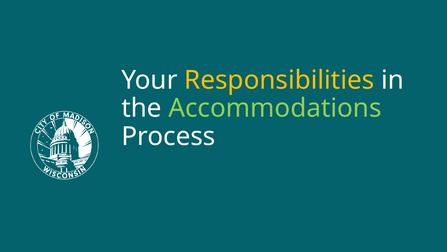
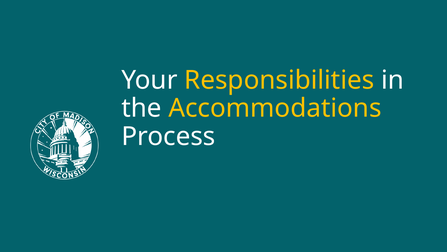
Accommodations colour: light green -> yellow
